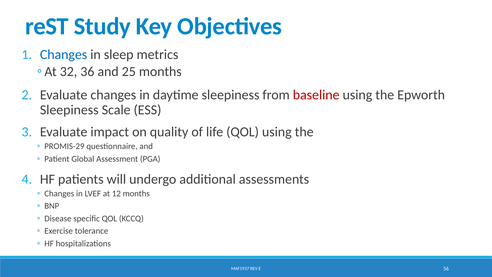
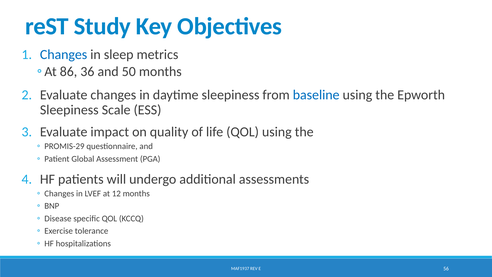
32: 32 -> 86
25: 25 -> 50
baseline colour: red -> blue
